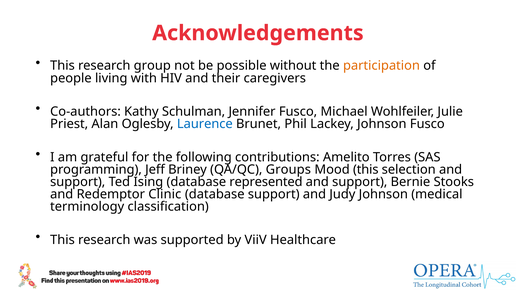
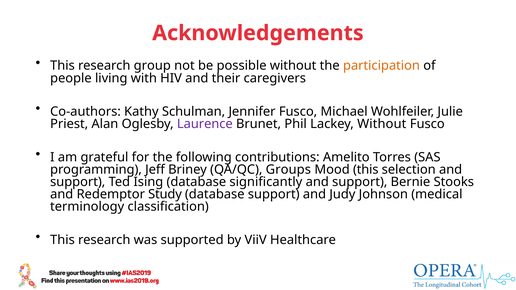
Laurence colour: blue -> purple
Lackey Johnson: Johnson -> Without
represented: represented -> significantly
Clinic: Clinic -> Study
